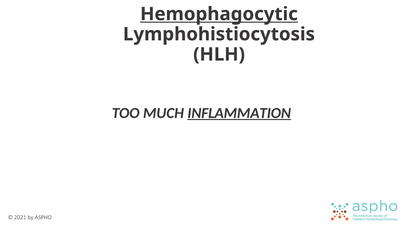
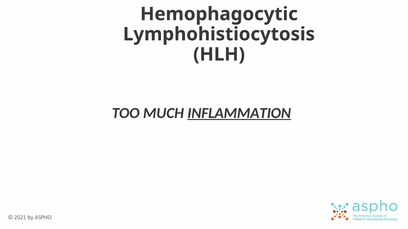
Hemophagocytic underline: present -> none
